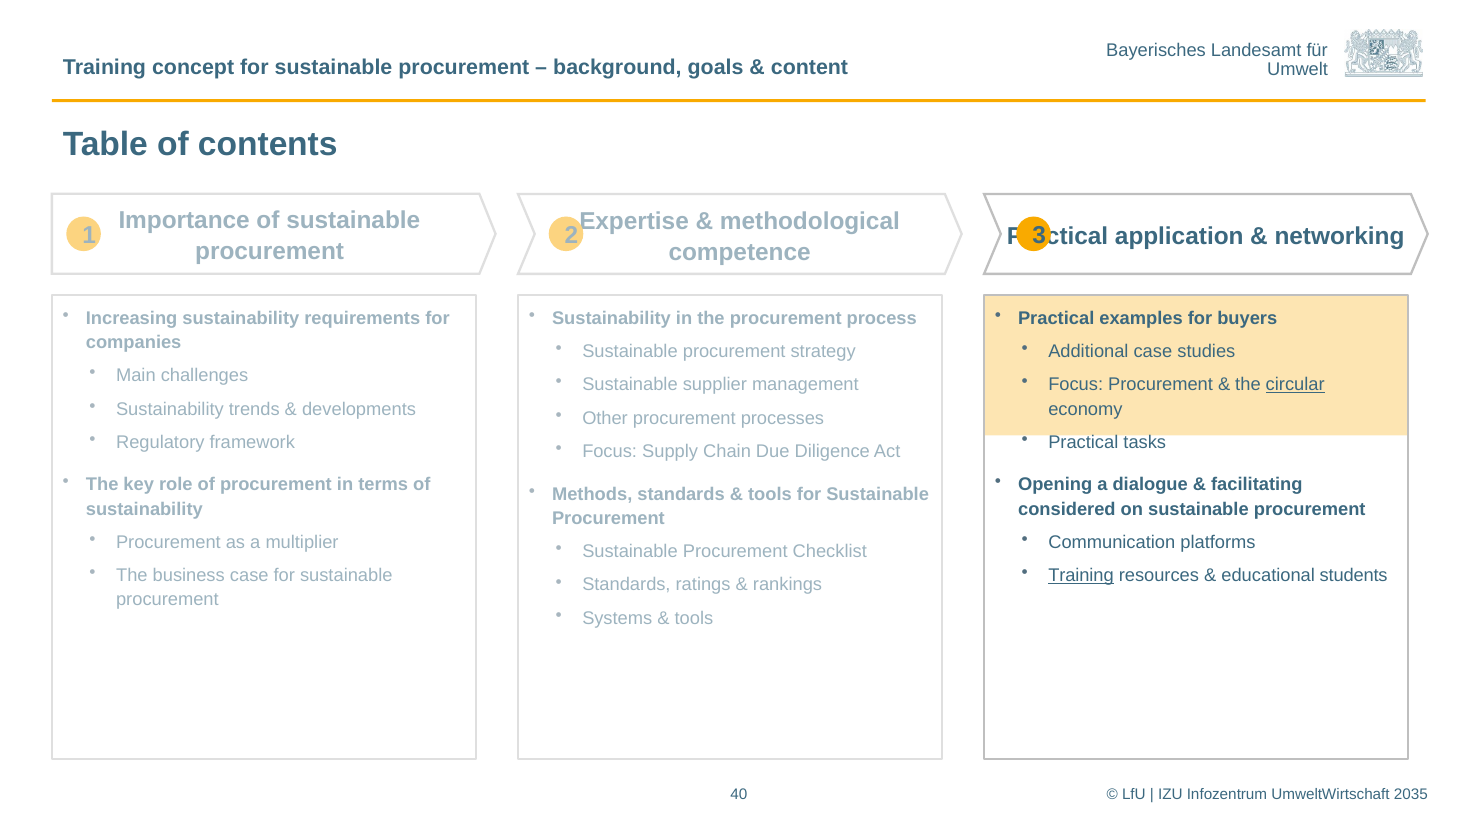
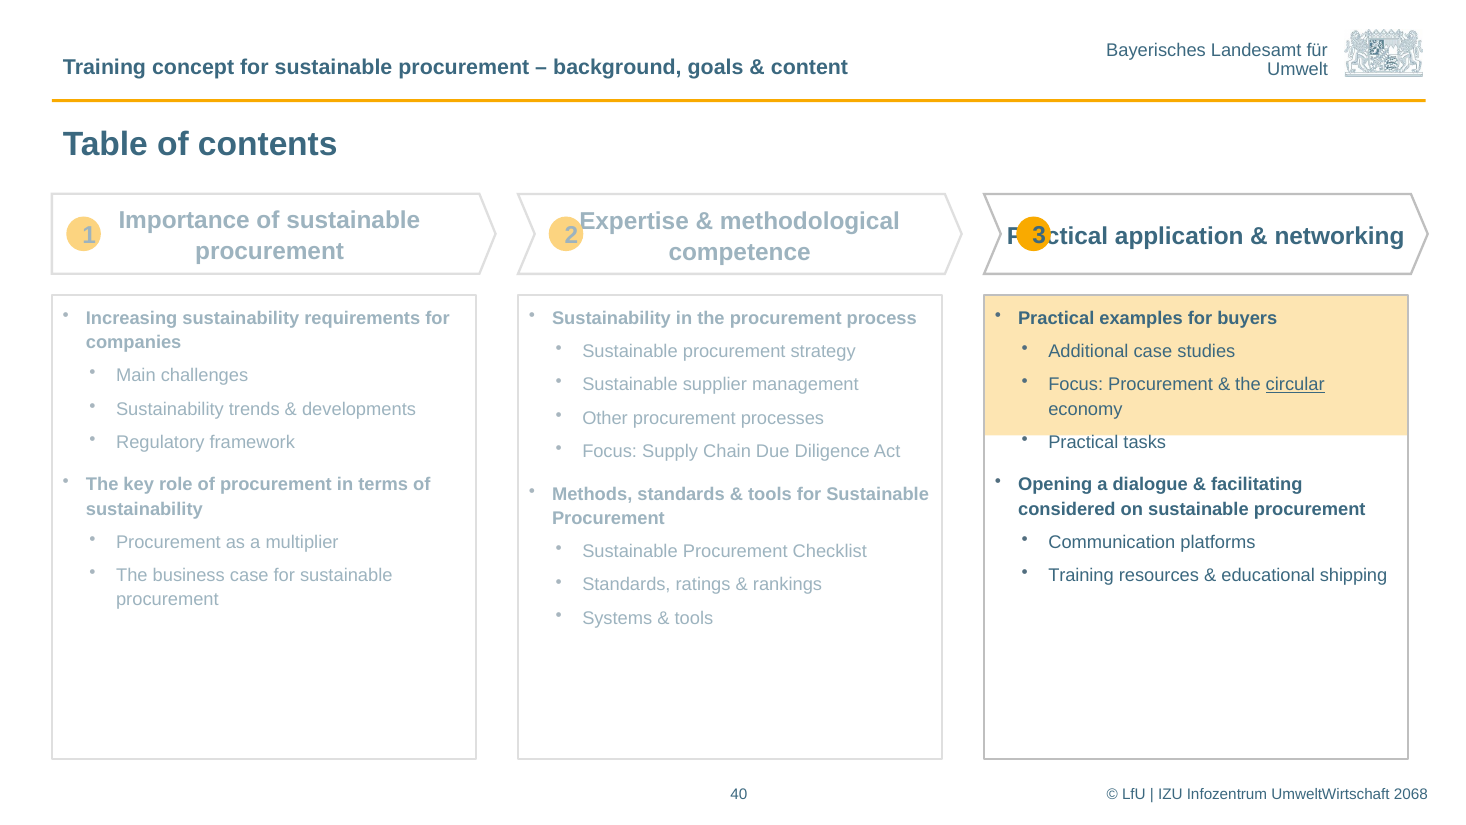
Training at (1081, 575) underline: present -> none
students: students -> shipping
2035: 2035 -> 2068
